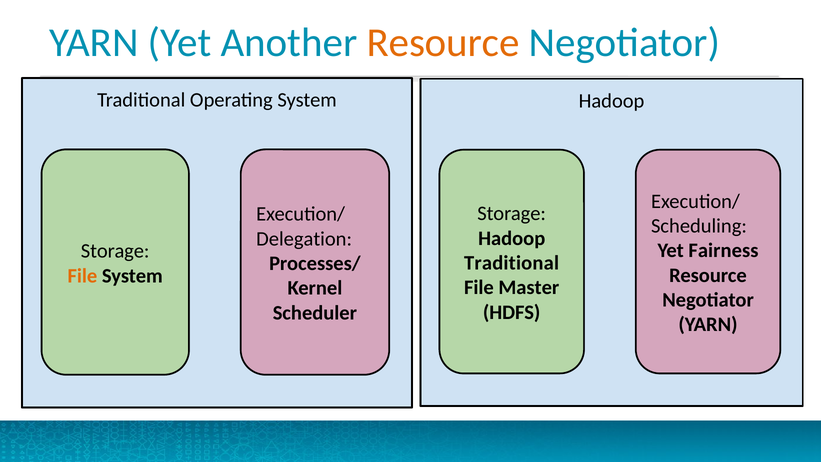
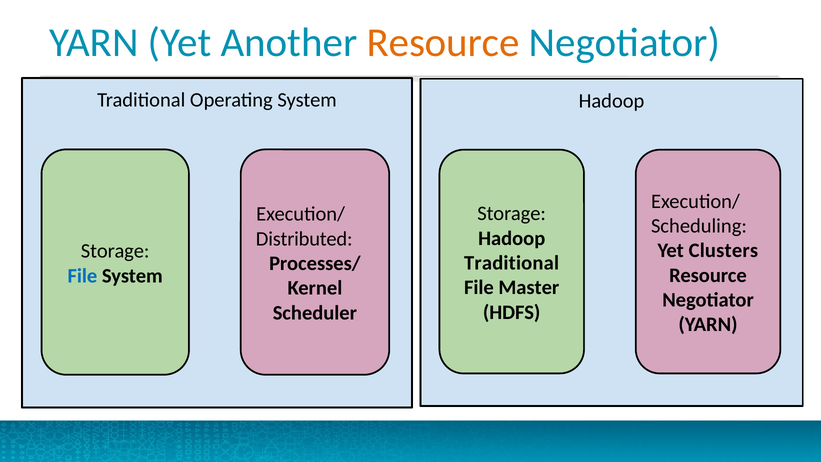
Delegation: Delegation -> Distributed
Fairness: Fairness -> Clusters
File at (82, 276) colour: orange -> blue
